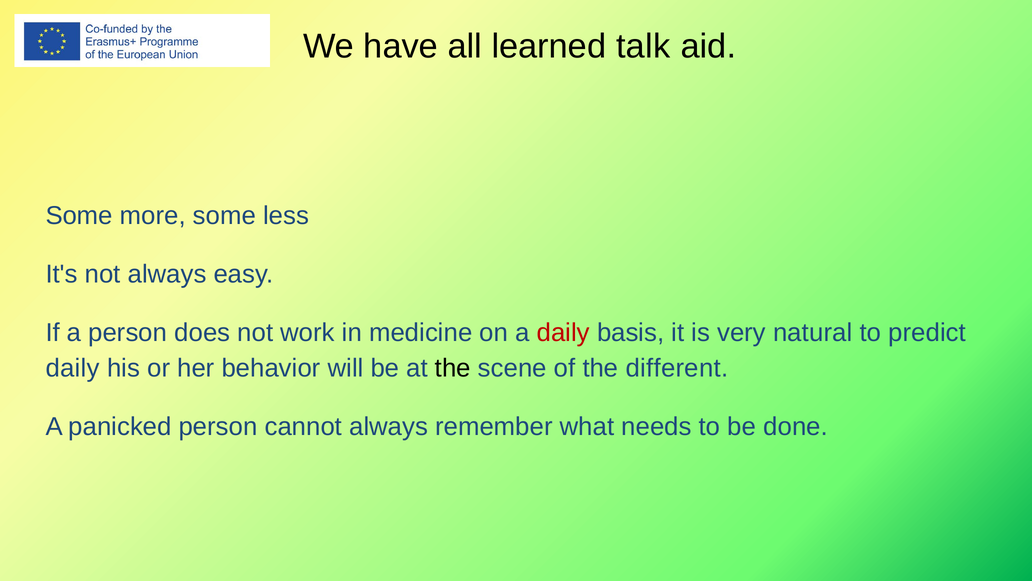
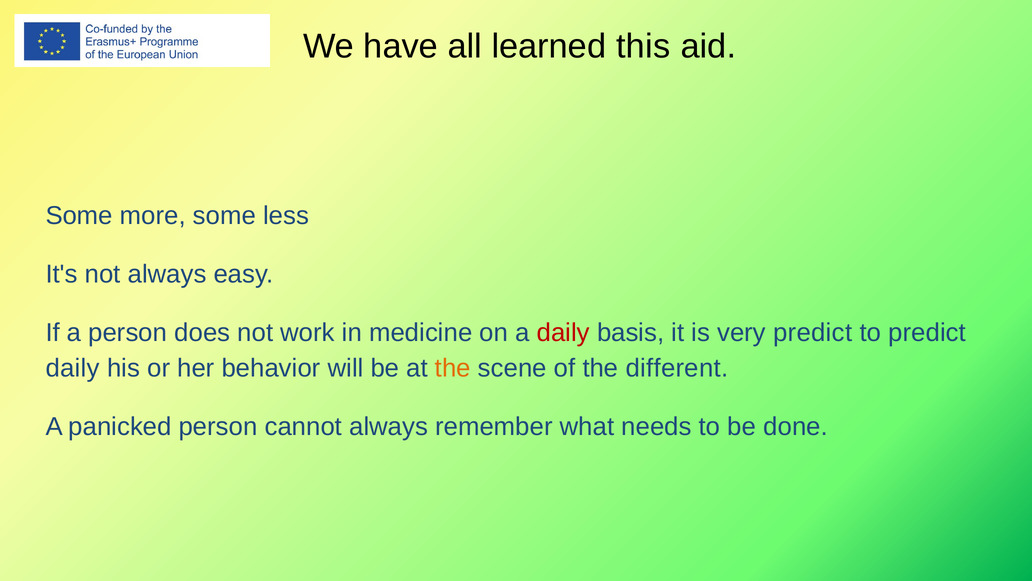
talk: talk -> this
very natural: natural -> predict
the at (453, 368) colour: black -> orange
